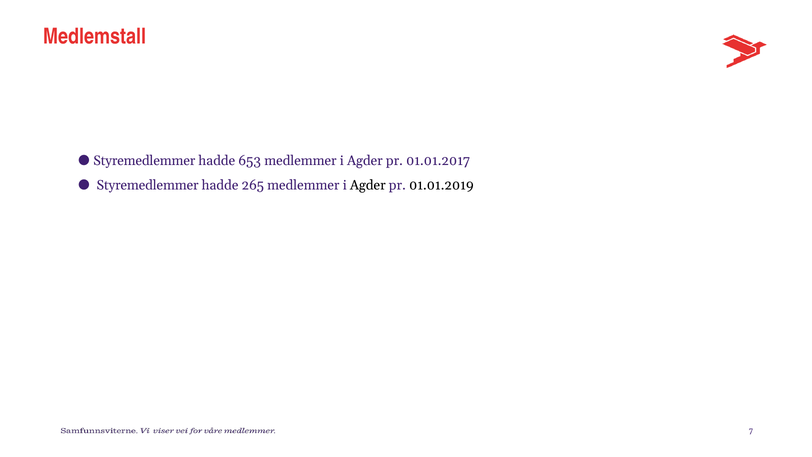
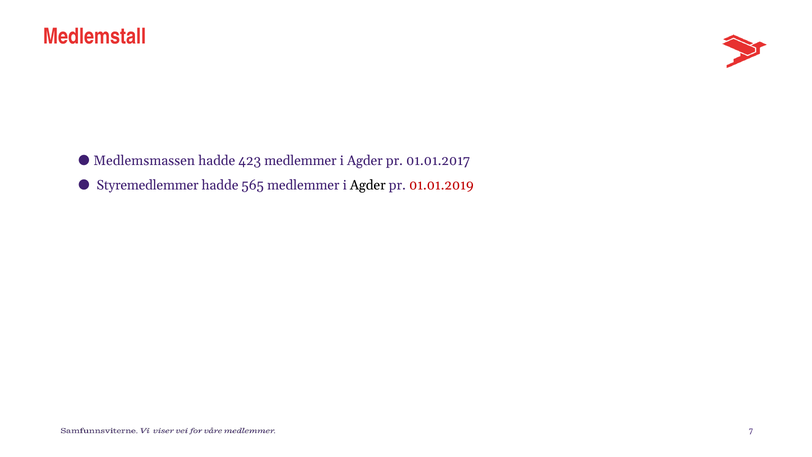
Styremedlemmer at (144, 161): Styremedlemmer -> Medlemsmassen
653: 653 -> 423
265: 265 -> 565
01.01.2019 colour: black -> red
